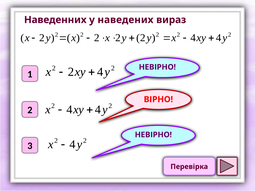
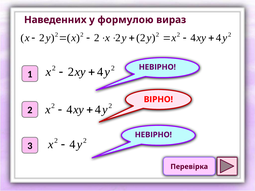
наведених: наведених -> формулою
